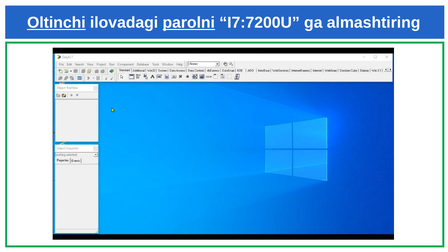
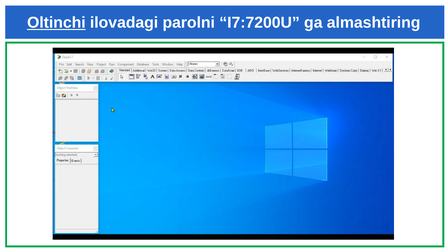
parolni underline: present -> none
